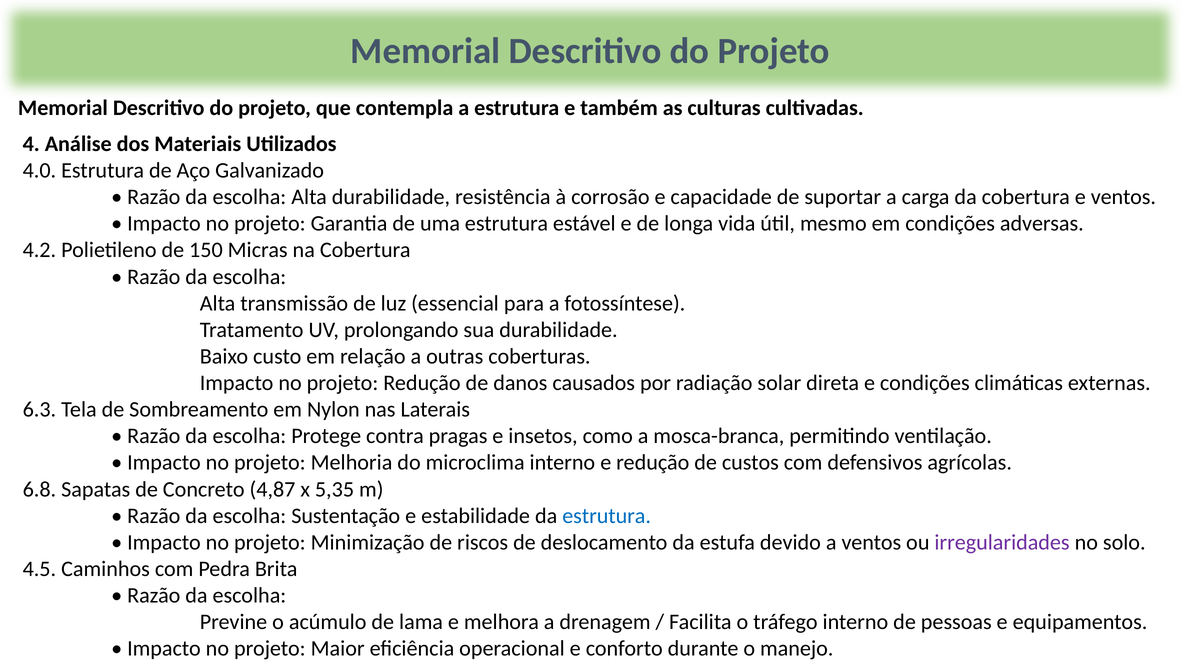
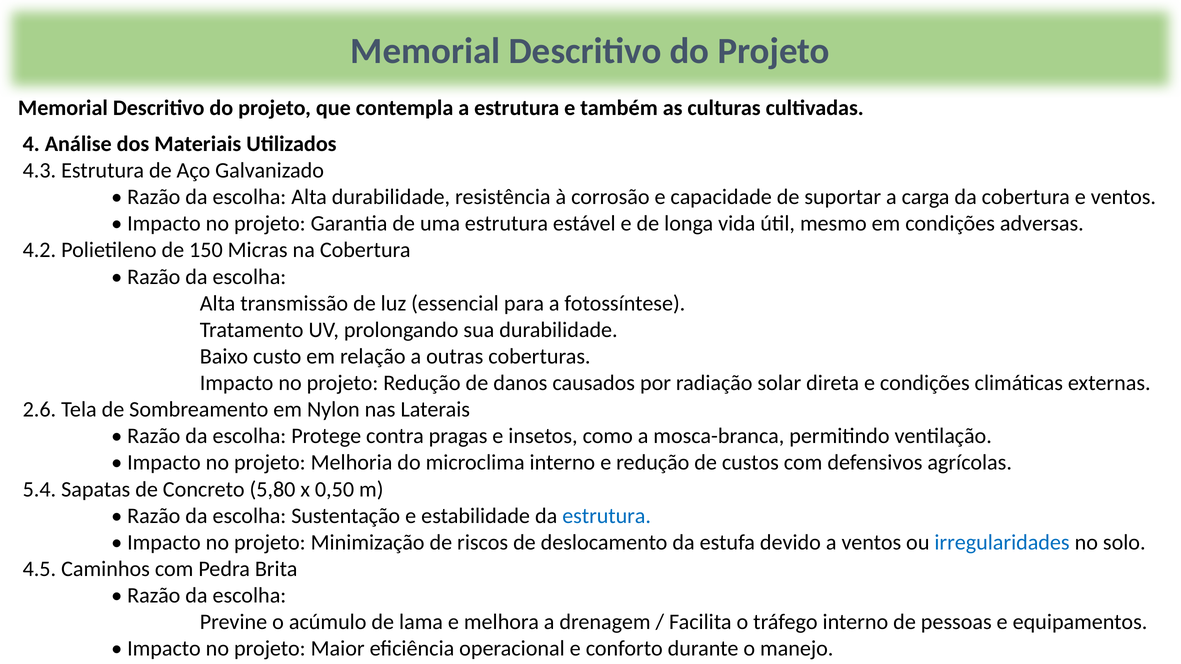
4.0: 4.0 -> 4.3
6.3: 6.3 -> 2.6
6.8: 6.8 -> 5.4
4,87: 4,87 -> 5,80
5,35: 5,35 -> 0,50
irregularidades colour: purple -> blue
